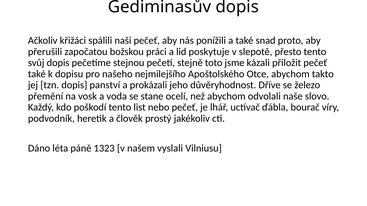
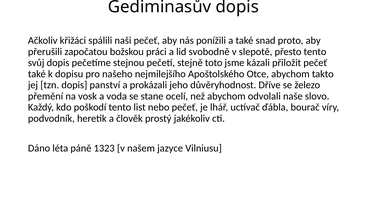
poskytuje: poskytuje -> svobodně
vyslali: vyslali -> jazyce
